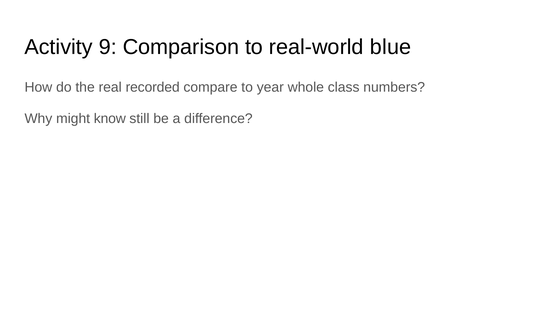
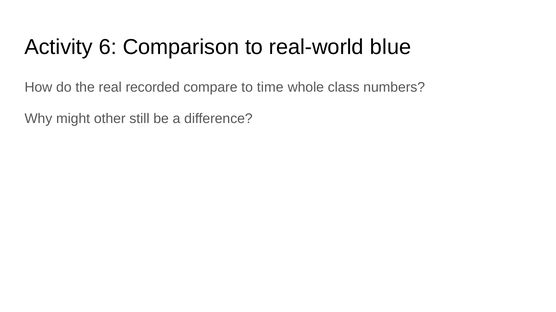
9: 9 -> 6
year: year -> time
know: know -> other
